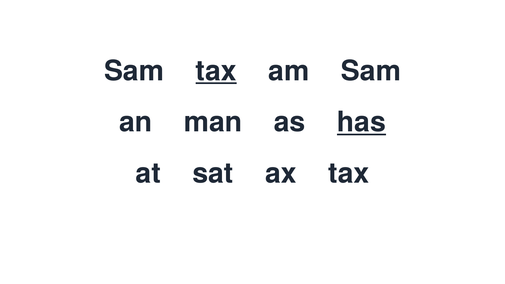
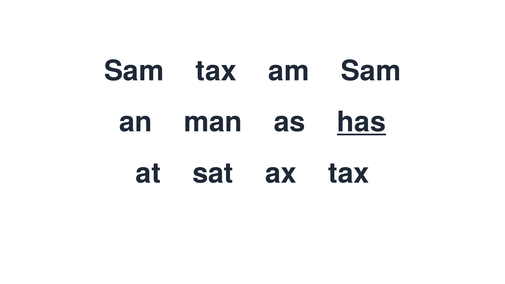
tax at (216, 71) underline: present -> none
